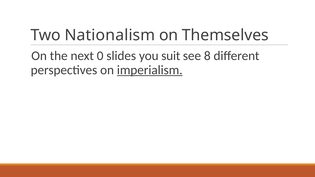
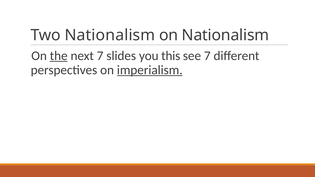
on Themselves: Themselves -> Nationalism
the underline: none -> present
next 0: 0 -> 7
suit: suit -> this
see 8: 8 -> 7
